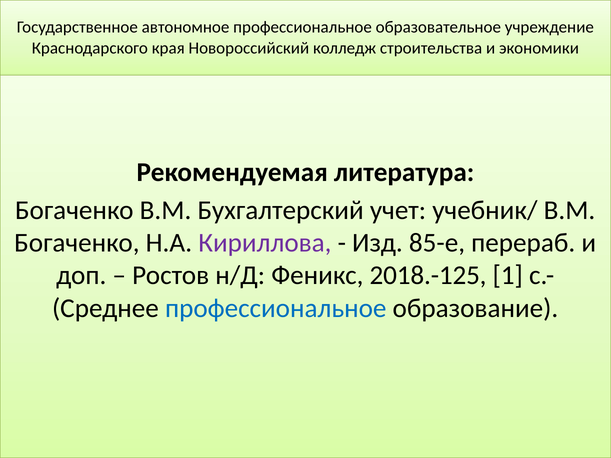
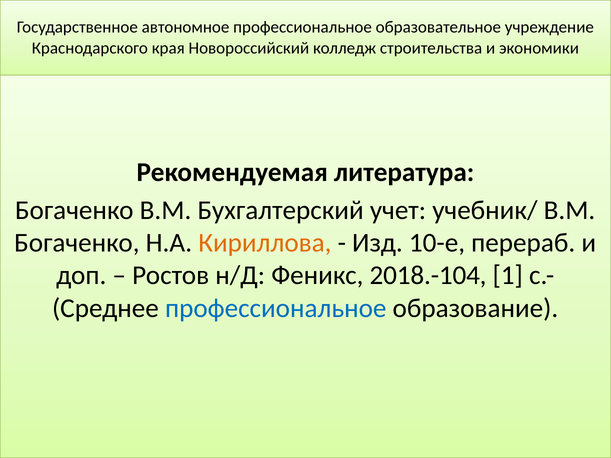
Кириллова colour: purple -> orange
85-е: 85-е -> 10-е
2018.-125: 2018.-125 -> 2018.-104
